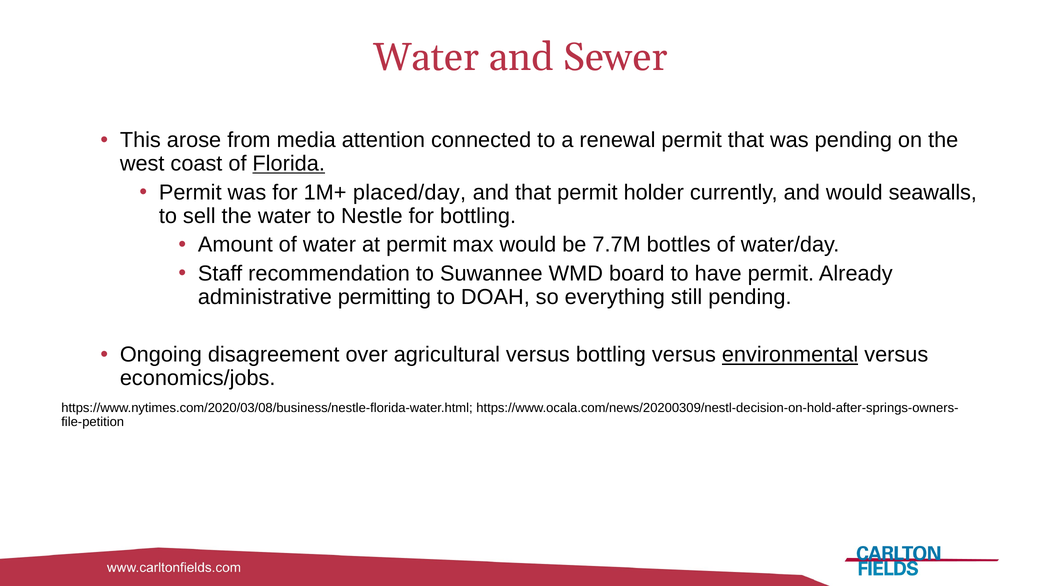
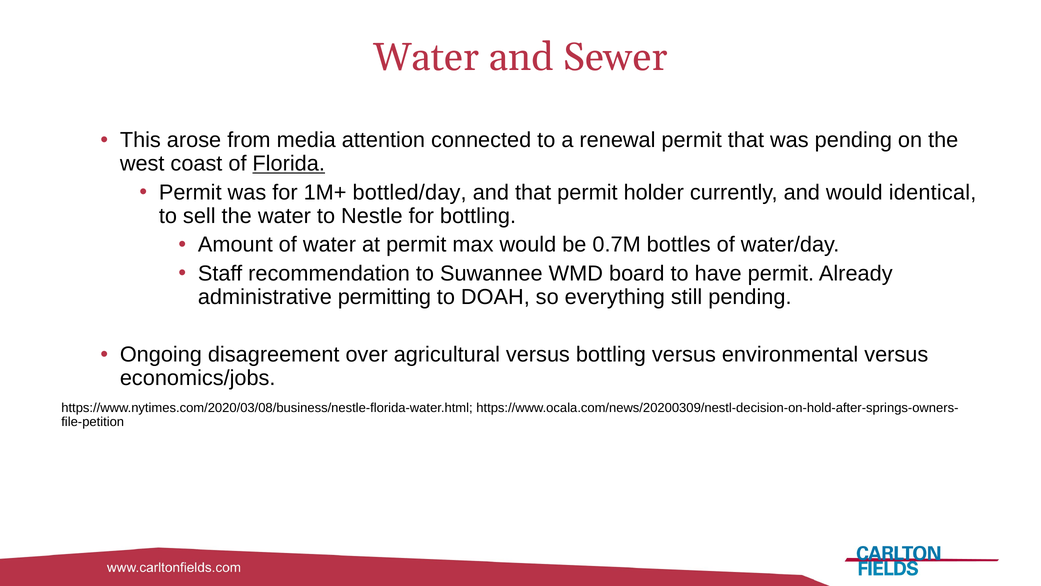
placed/day: placed/day -> bottled/day
seawalls: seawalls -> identical
7.7M: 7.7M -> 0.7M
environmental underline: present -> none
